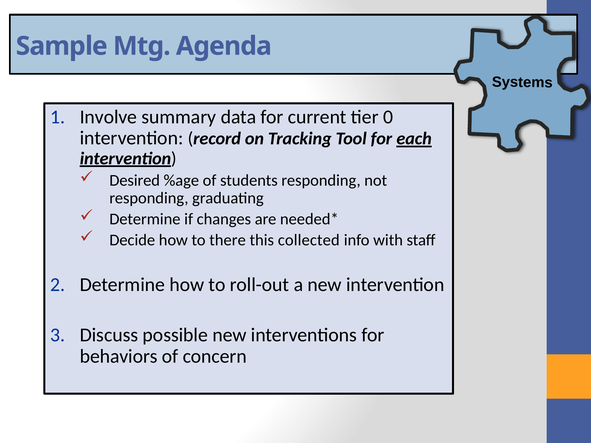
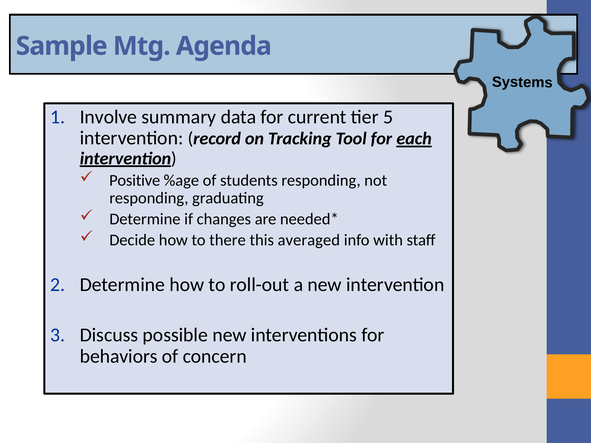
0: 0 -> 5
Desired: Desired -> Positive
collected: collected -> averaged
